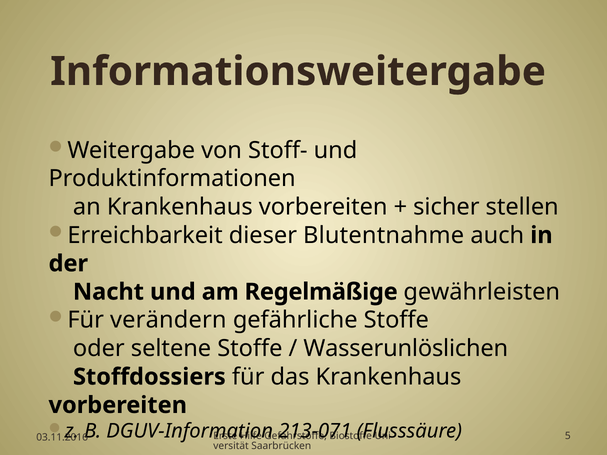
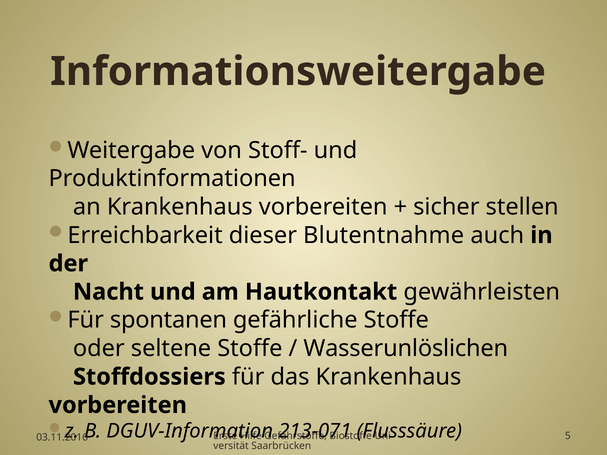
Regelmäßige: Regelmäßige -> Hautkontakt
verändern: verändern -> spontanen
